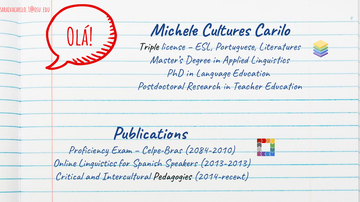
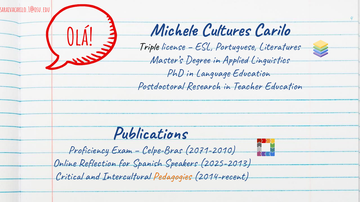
2084-2010: 2084-2010 -> 2071-2010
Online Linguistics: Linguistics -> Reflection
2013-2013: 2013-2013 -> 2025-2013
Pedagogies colour: black -> orange
